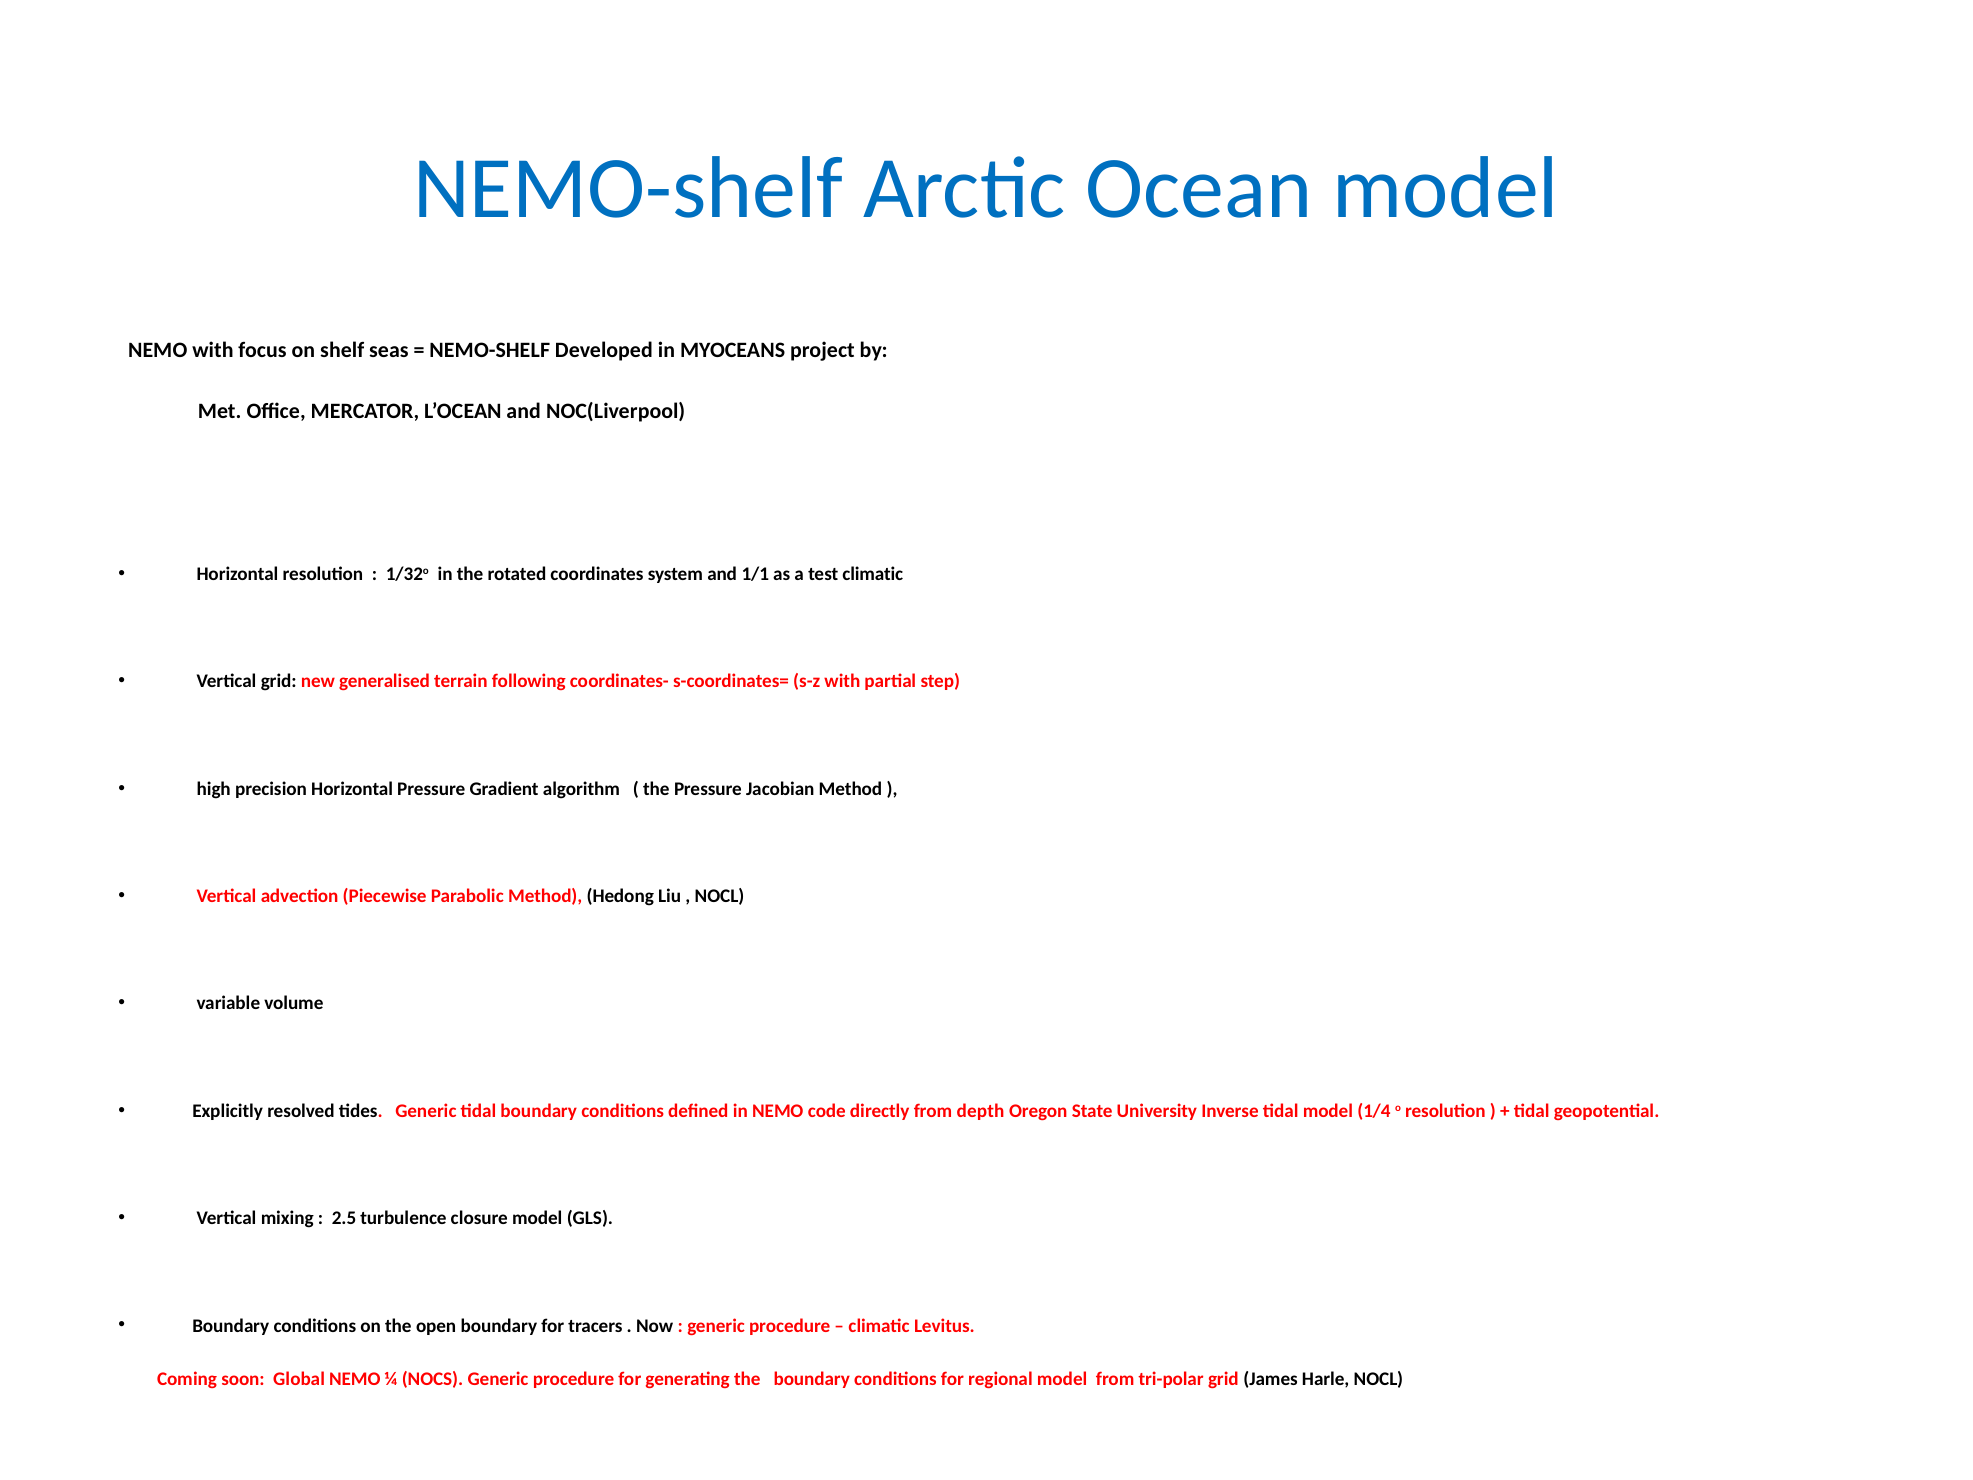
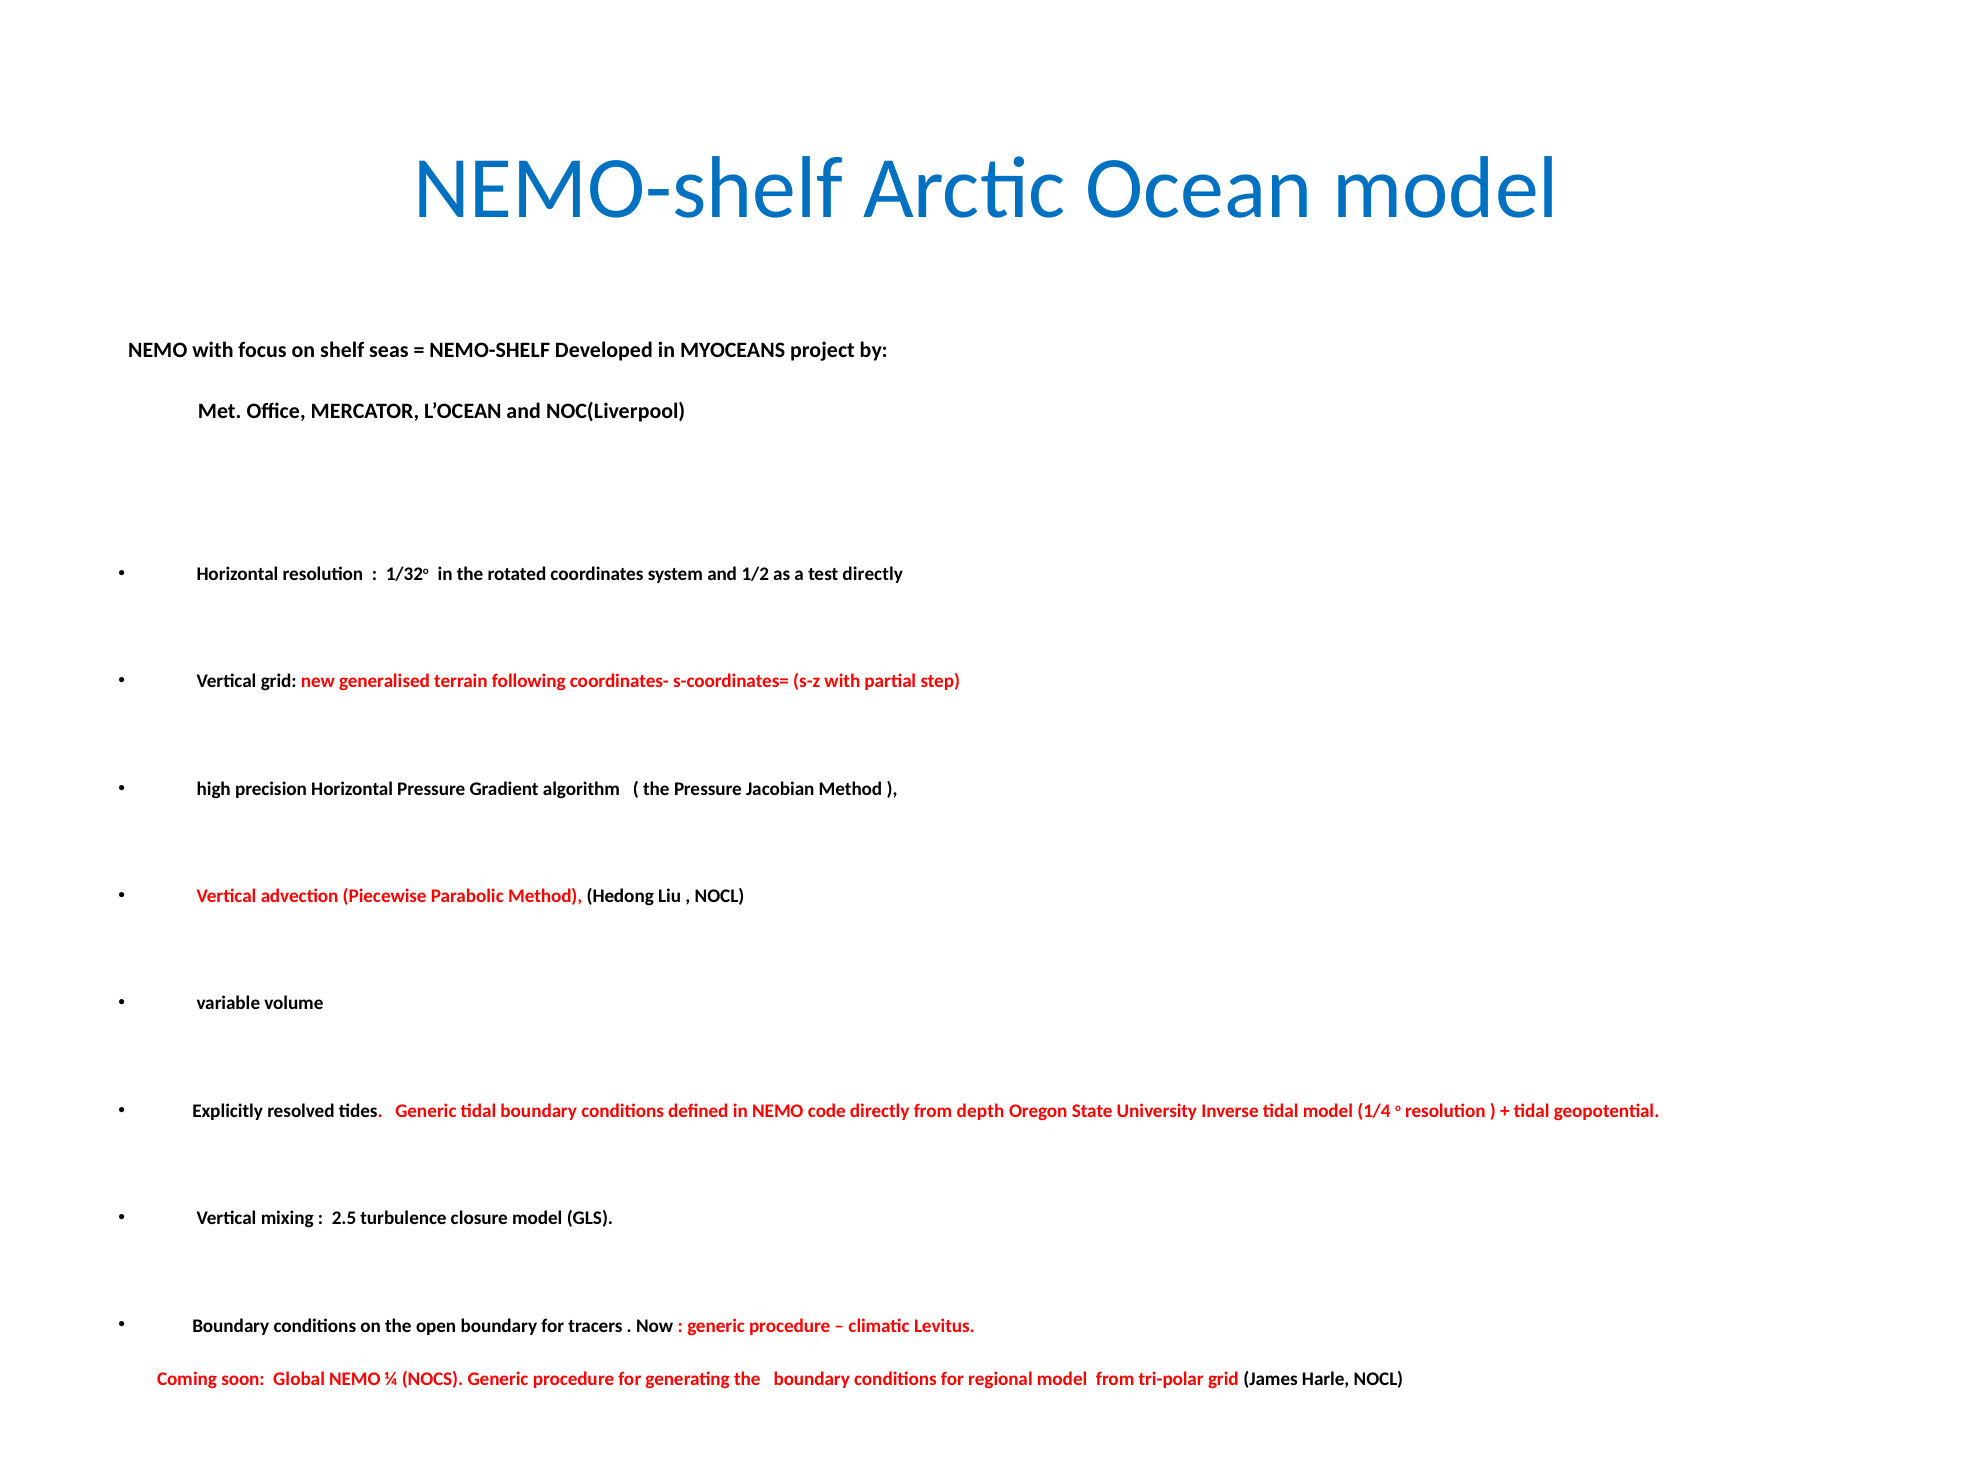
1/1: 1/1 -> 1/2
test climatic: climatic -> directly
